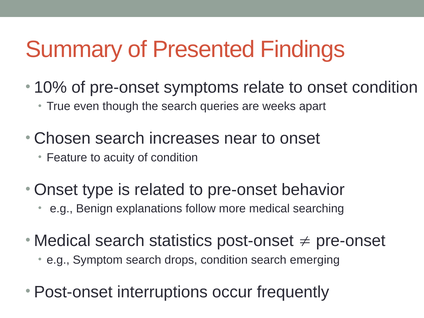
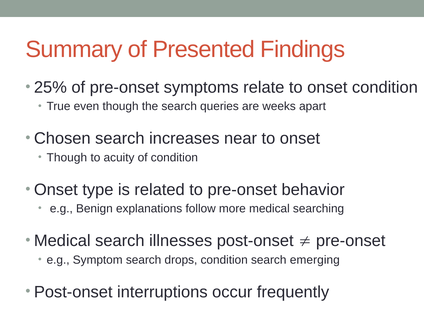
10%: 10% -> 25%
Feature at (67, 158): Feature -> Though
statistics: statistics -> illnesses
